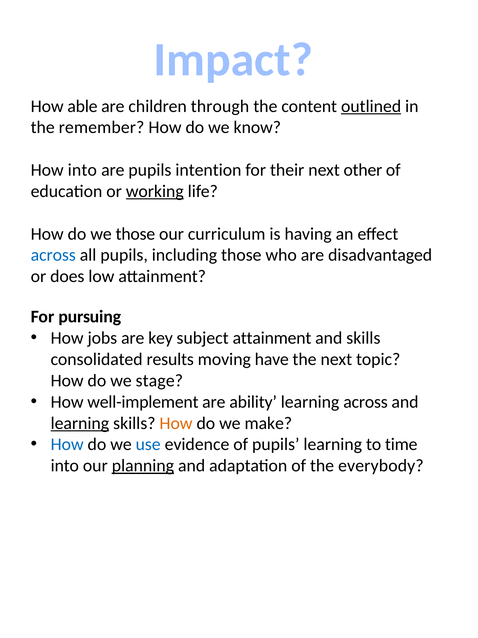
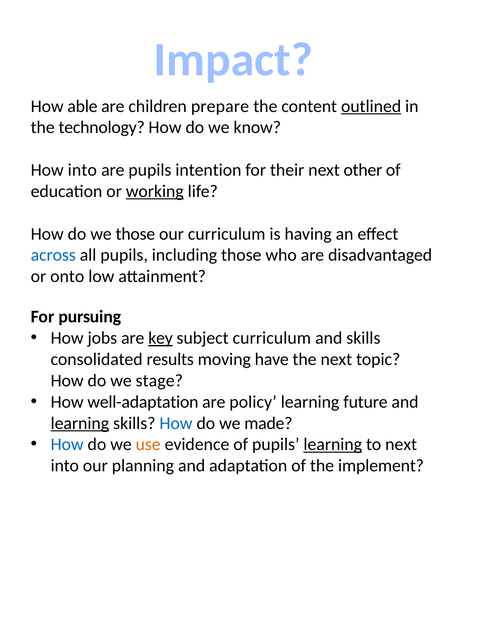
through: through -> prepare
remember: remember -> technology
does: does -> onto
key underline: none -> present
subject attainment: attainment -> curriculum
well-implement: well-implement -> well-adaptation
ability: ability -> policy
learning across: across -> future
How at (176, 423) colour: orange -> blue
make: make -> made
use colour: blue -> orange
learning at (333, 444) underline: none -> present
to time: time -> next
planning underline: present -> none
everybody: everybody -> implement
